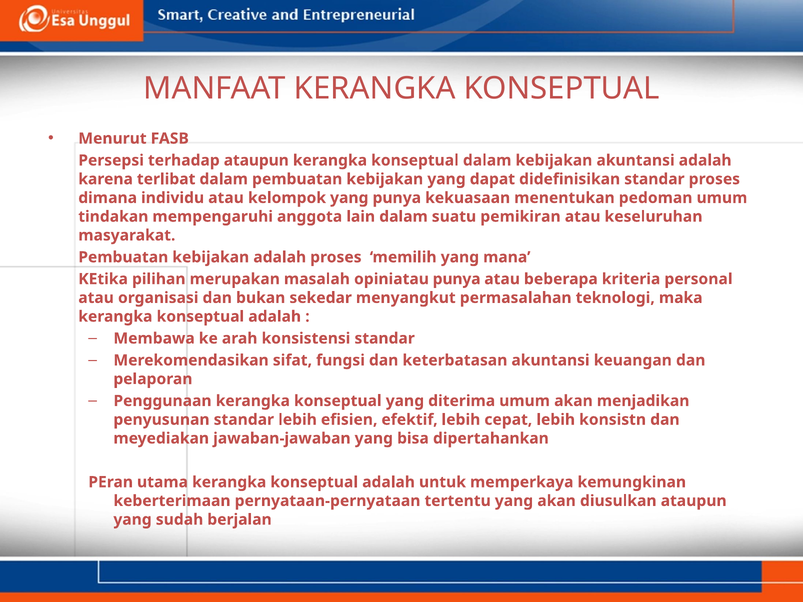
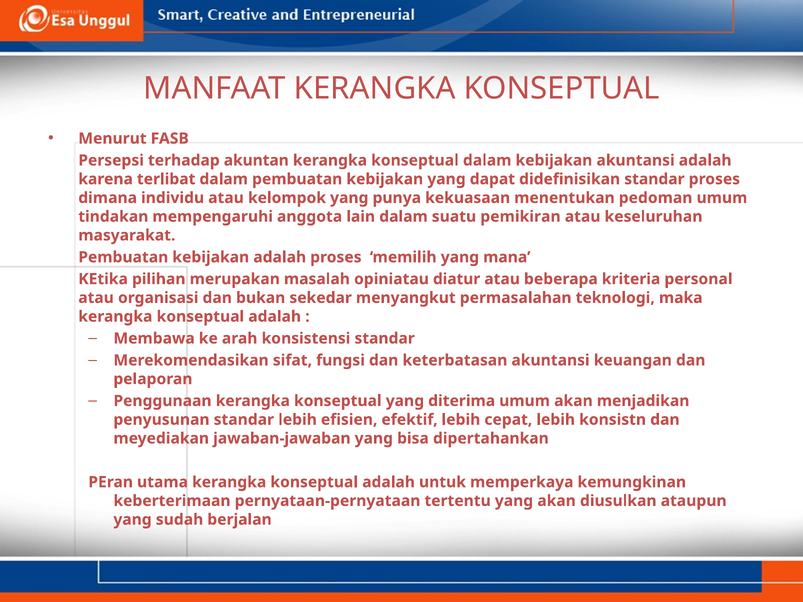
terhadap ataupun: ataupun -> akuntan
opiniatau punya: punya -> diatur
